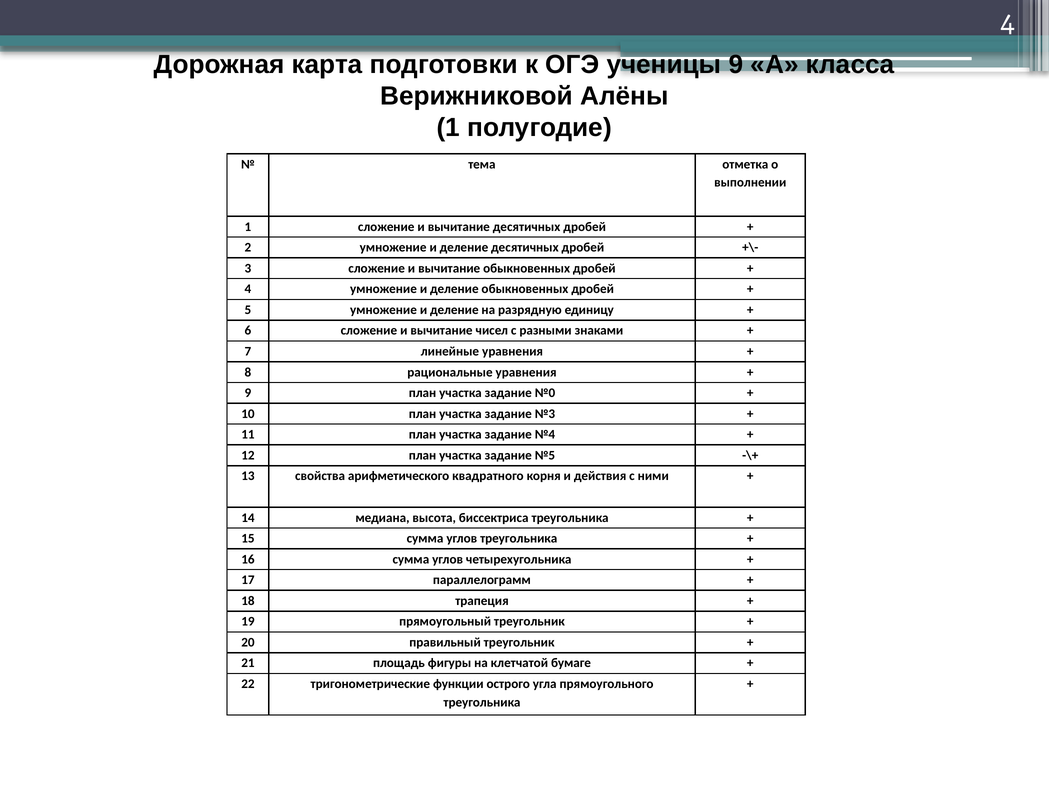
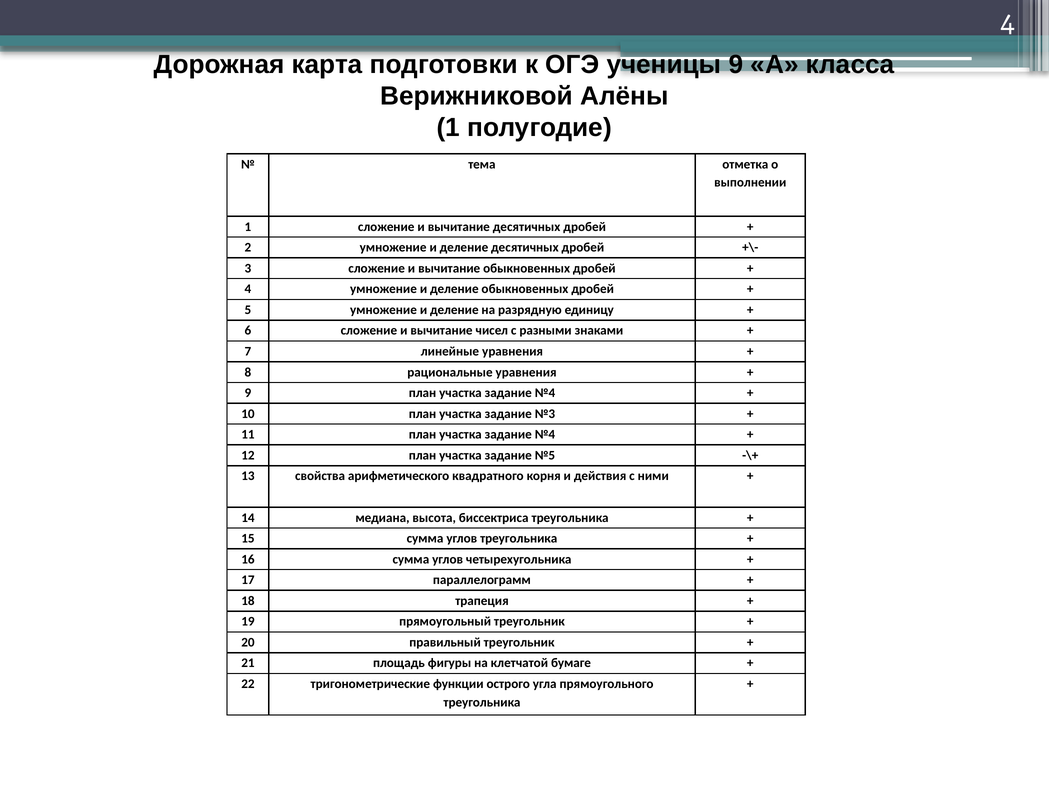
№0 at (545, 393): №0 -> №4
